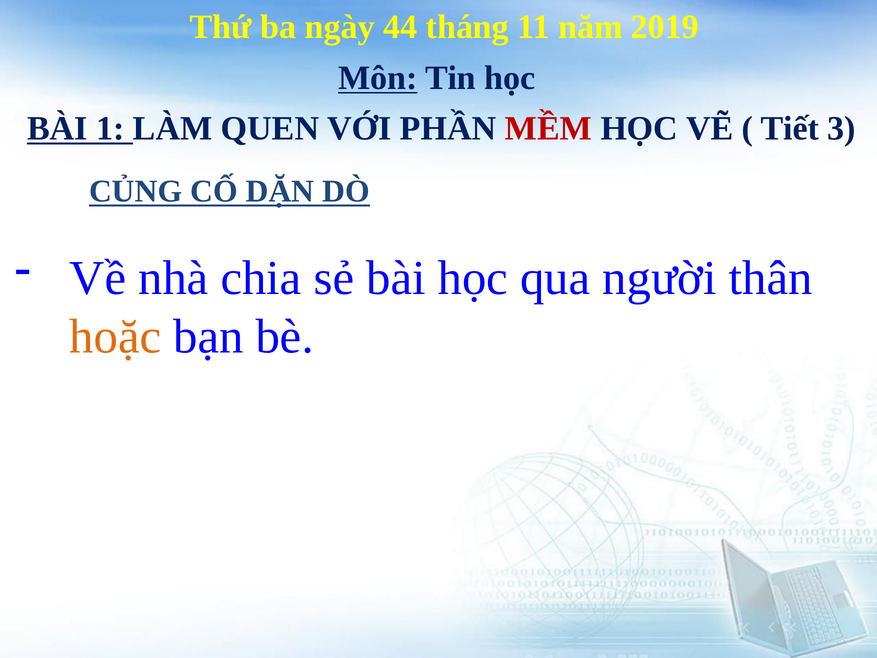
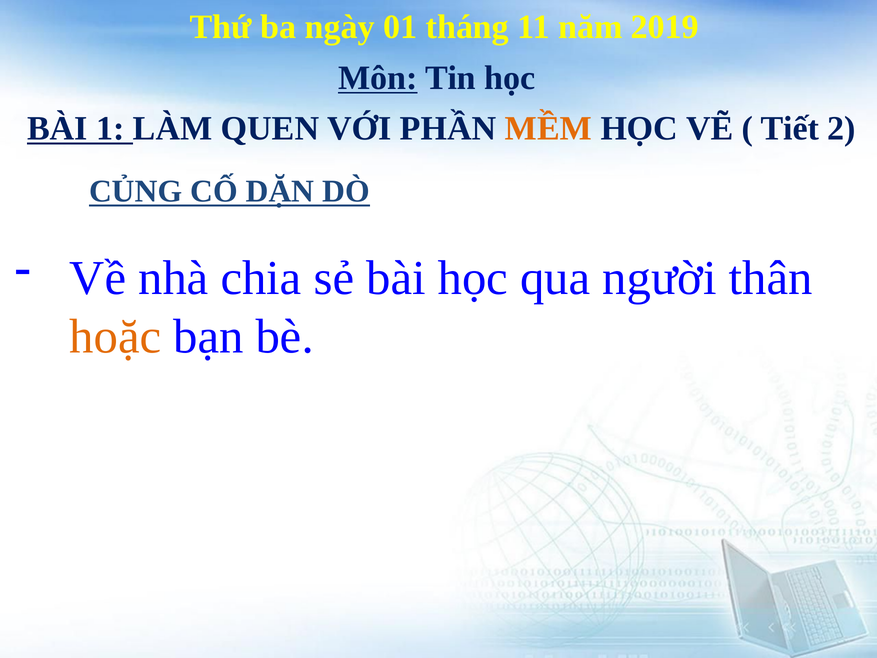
44: 44 -> 01
MỀM colour: red -> orange
3: 3 -> 2
